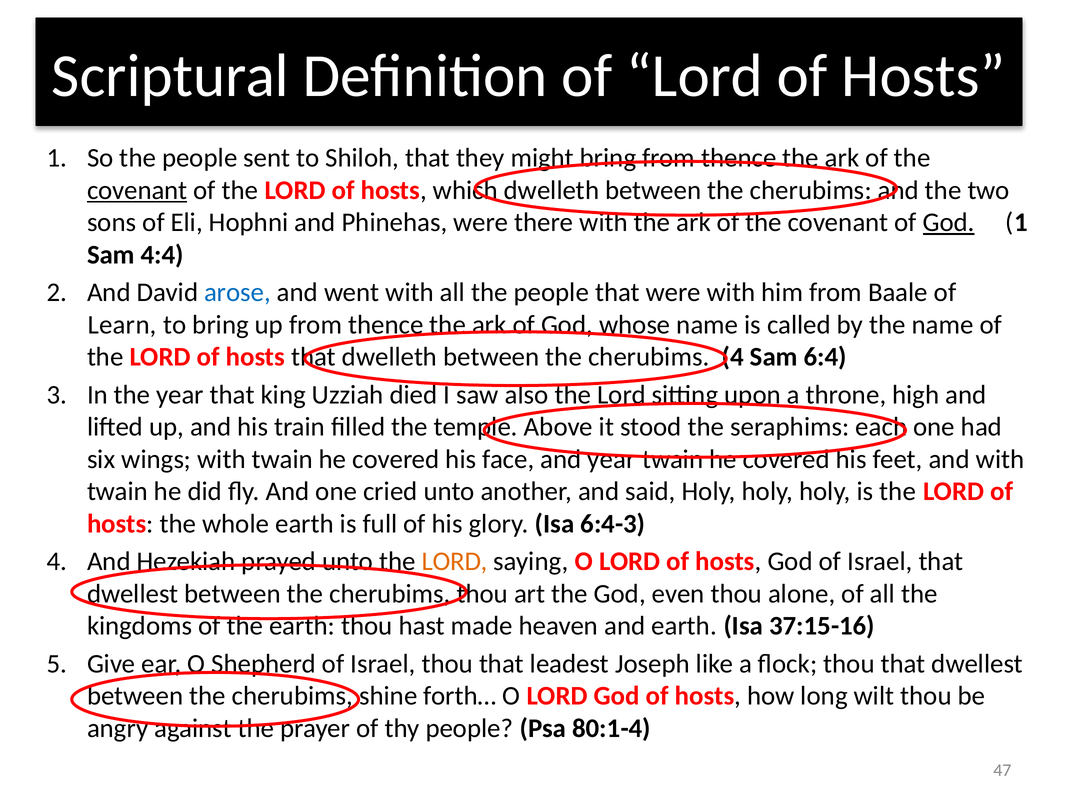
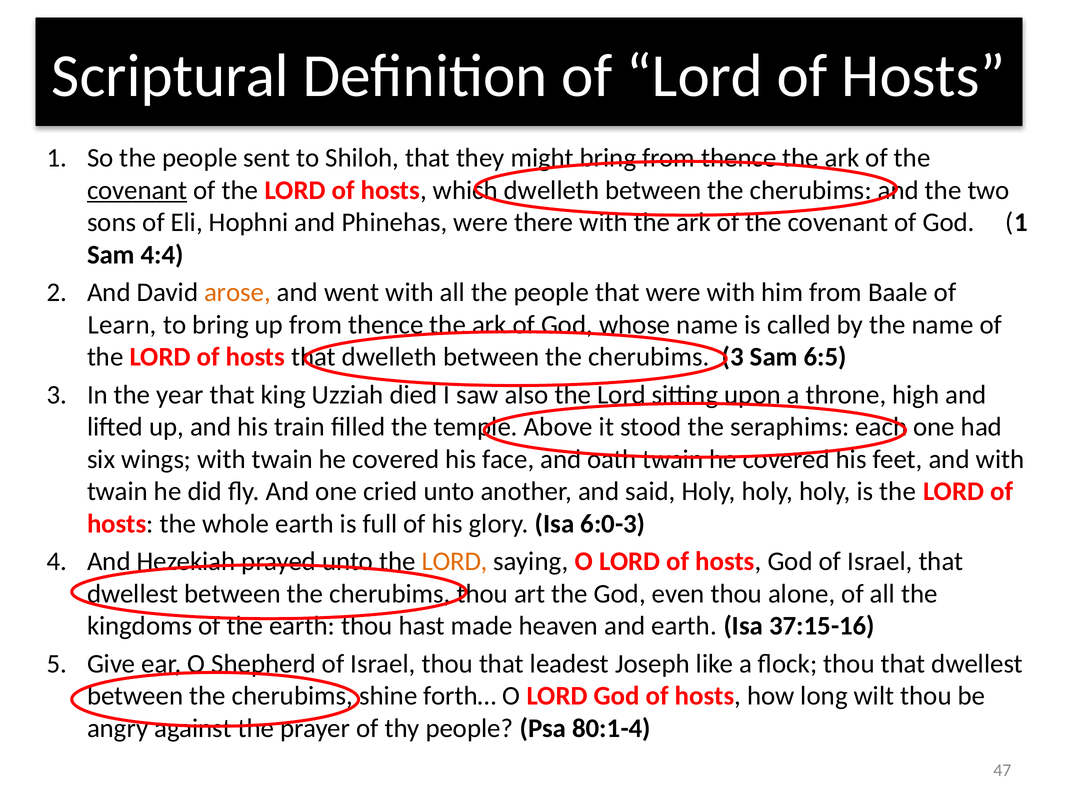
God at (949, 222) underline: present -> none
arose colour: blue -> orange
cherubims 4: 4 -> 3
6:4: 6:4 -> 6:5
and year: year -> oath
6:4-3: 6:4-3 -> 6:0-3
